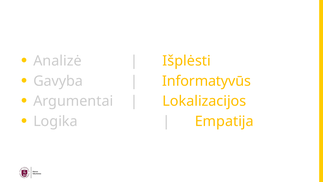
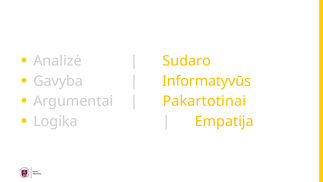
Išplėsti: Išplėsti -> Sudaro
Lokalizacijos: Lokalizacijos -> Pakartotinai
